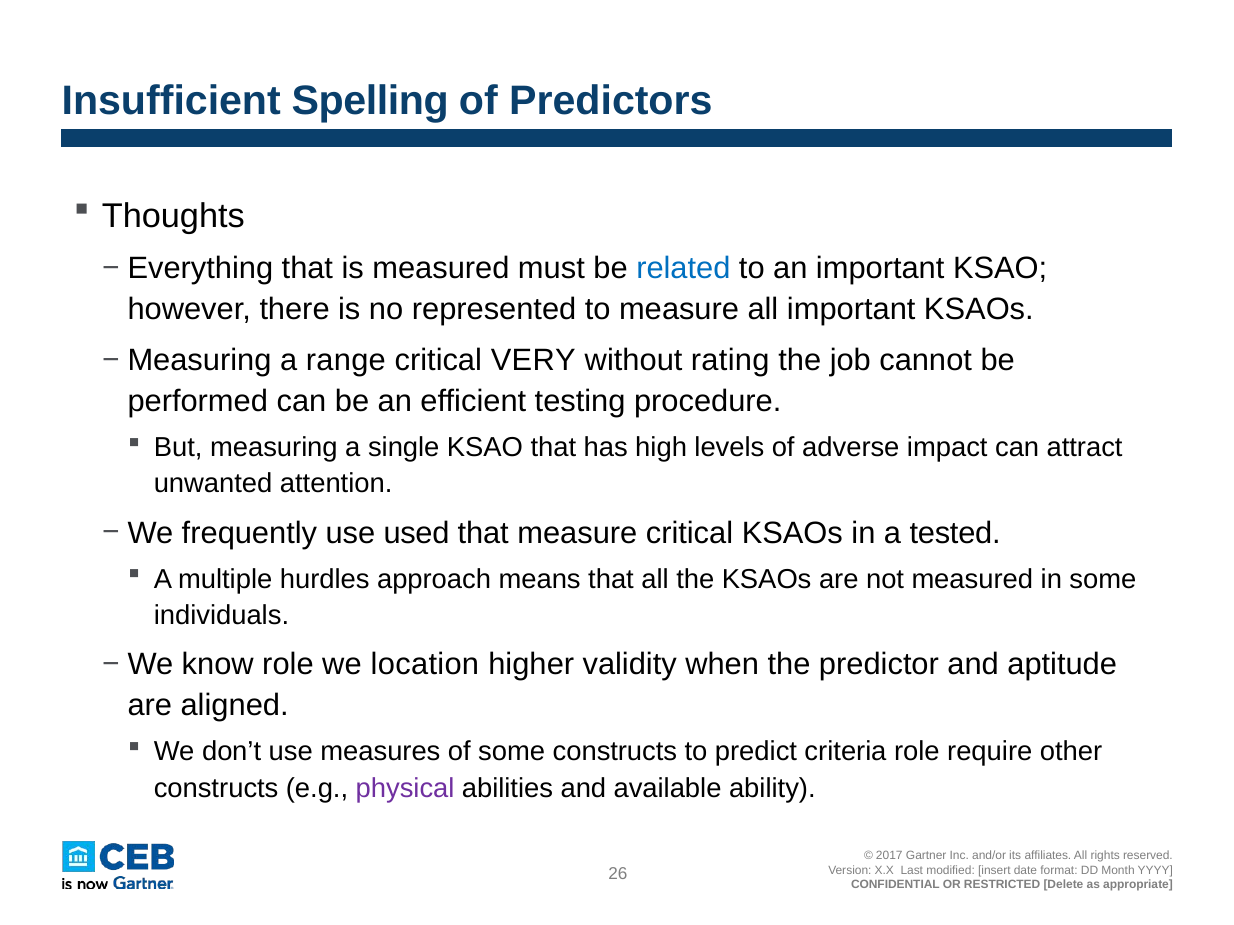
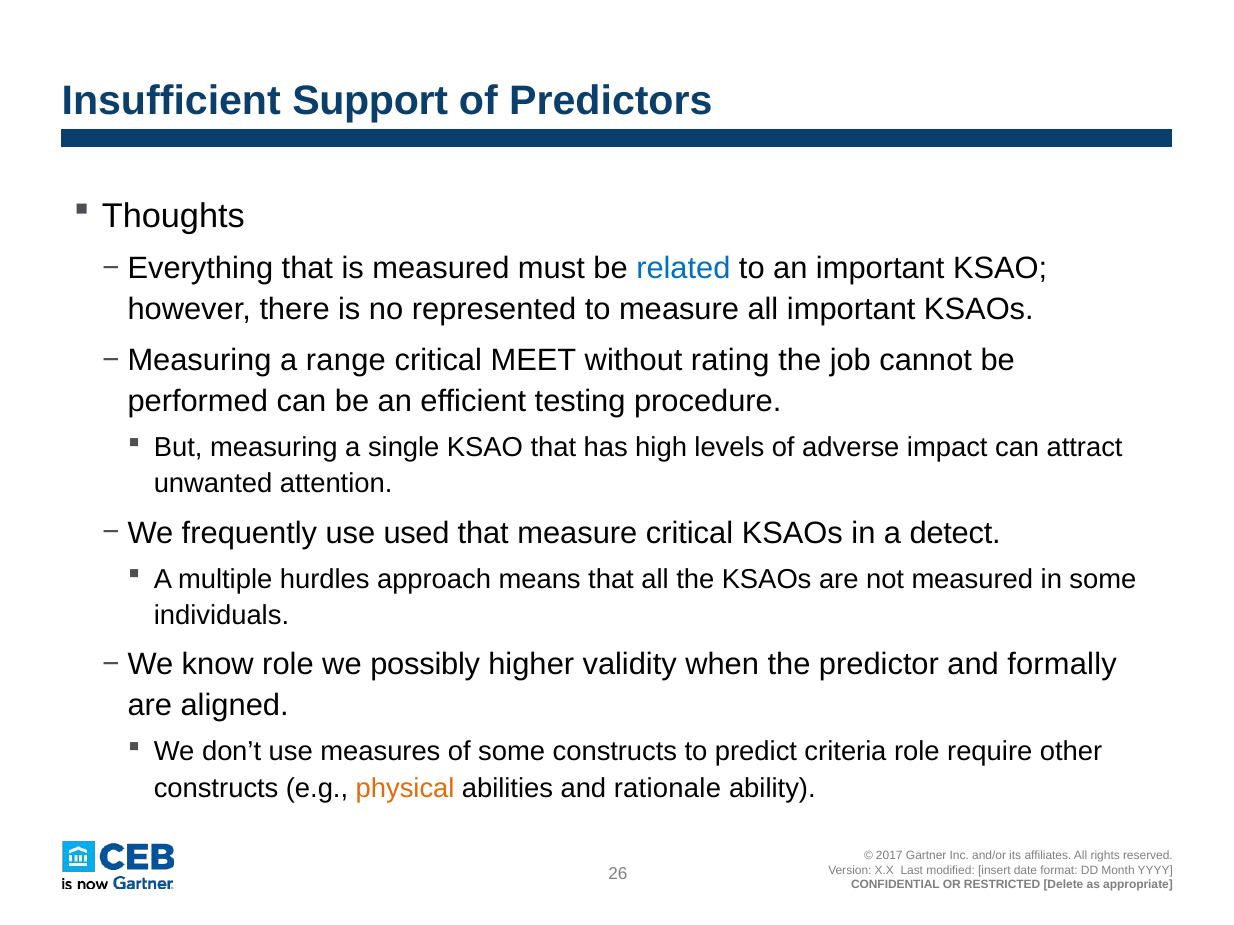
Spelling: Spelling -> Support
VERY: VERY -> MEET
tested: tested -> detect
location: location -> possibly
aptitude: aptitude -> formally
physical colour: purple -> orange
available: available -> rationale
